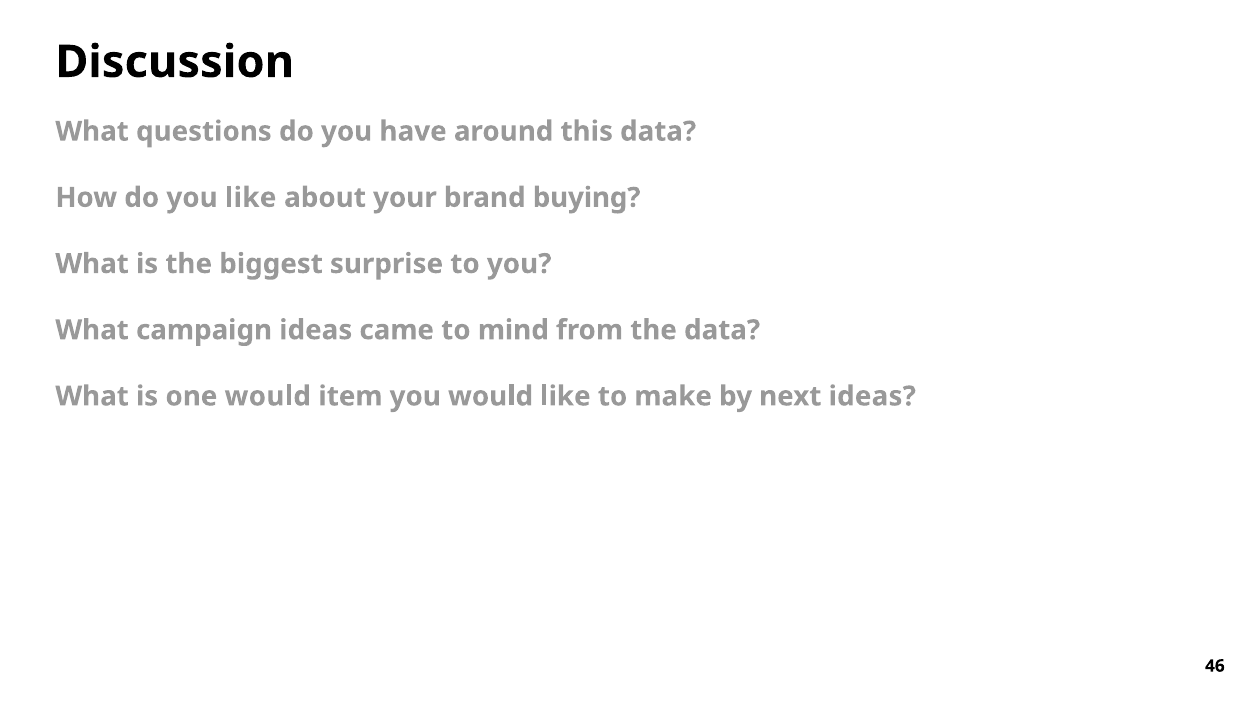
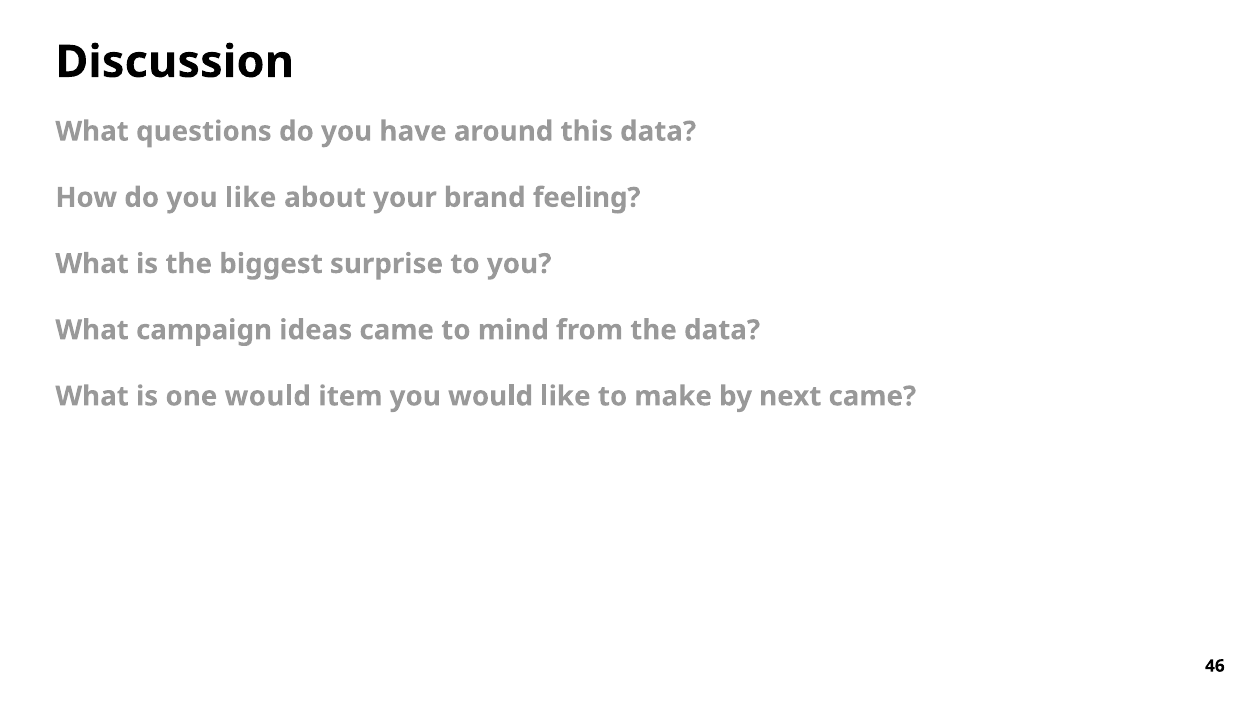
buying: buying -> feeling
next ideas: ideas -> came
